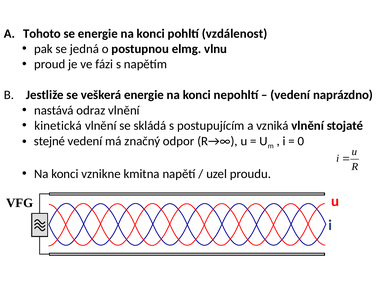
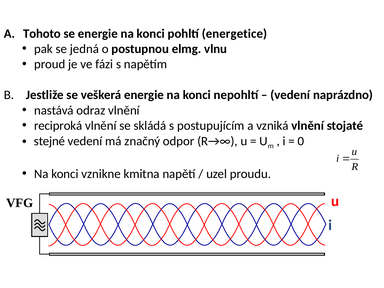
vzdálenost: vzdálenost -> energetice
kinetická: kinetická -> reciproká
